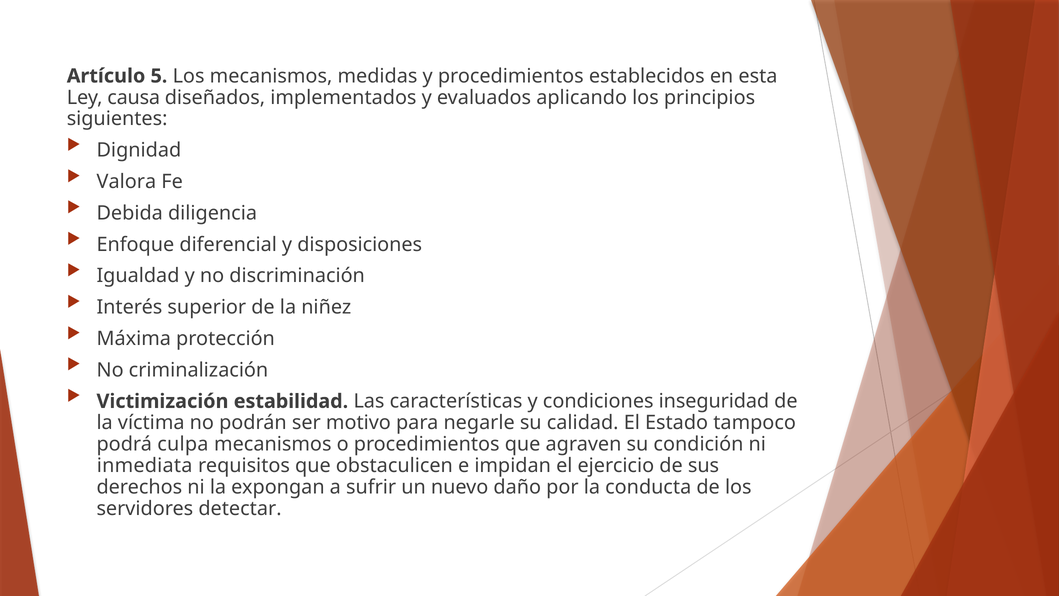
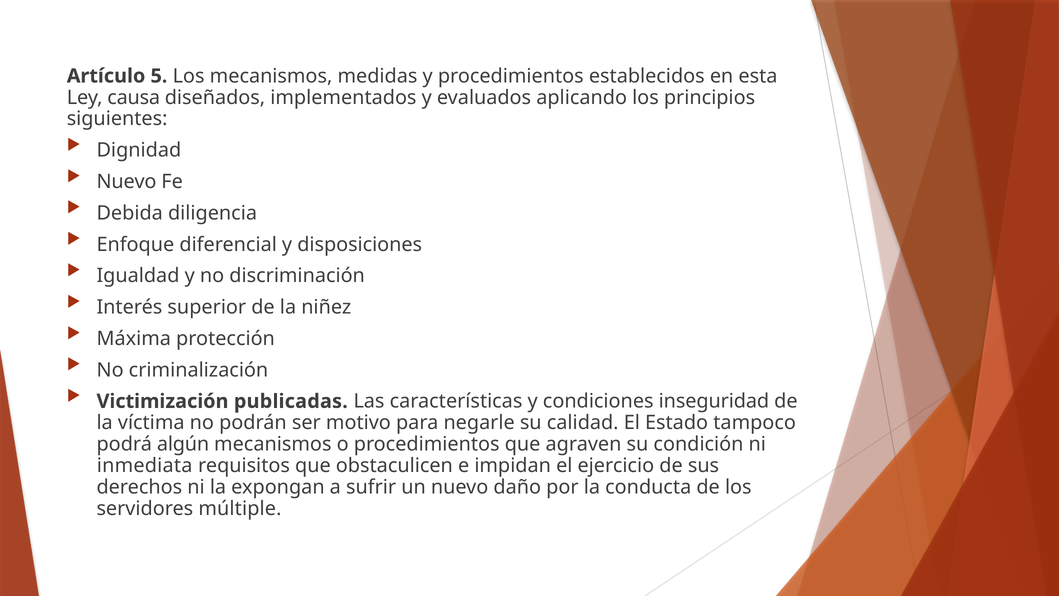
Valora at (126, 182): Valora -> Nuevo
estabilidad: estabilidad -> publicadas
culpa: culpa -> algún
detectar: detectar -> múltiple
